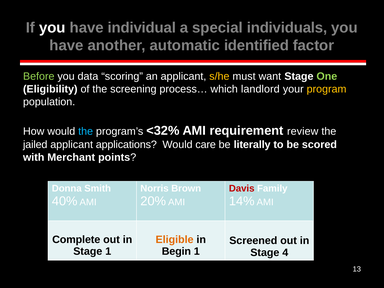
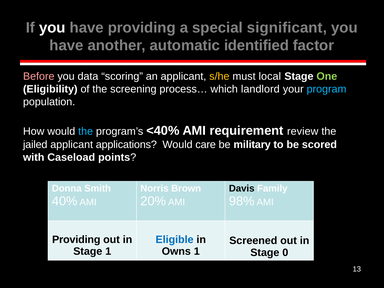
have individual: individual -> providing
individuals: individuals -> significant
Before colour: light green -> pink
want: want -> local
program colour: yellow -> light blue
<32%: <32% -> <40%
literally: literally -> military
Merchant: Merchant -> Caseload
Davis colour: red -> black
14%: 14% -> 98%
Complete at (76, 240): Complete -> Providing
Eligible colour: orange -> blue
Begin: Begin -> Owns
4: 4 -> 0
